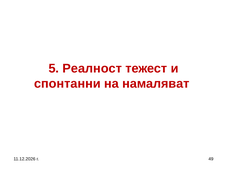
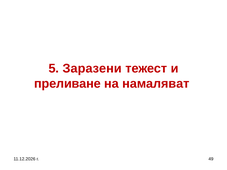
Реалност: Реалност -> Заразени
спонтанни: спонтанни -> преливане
